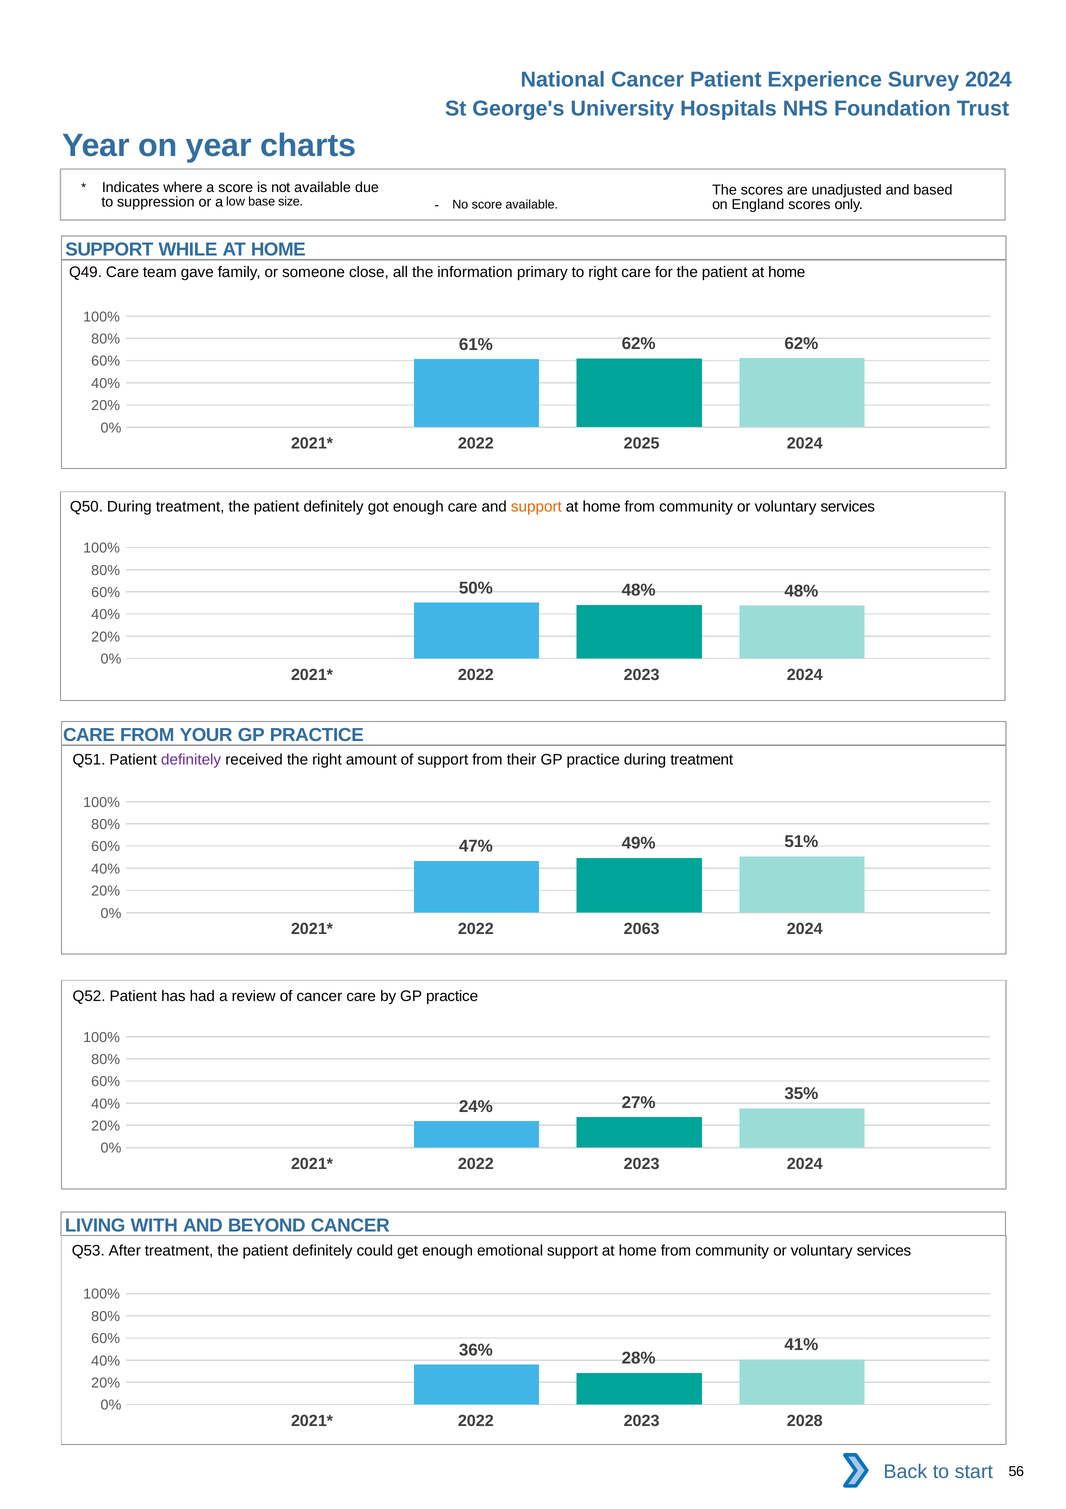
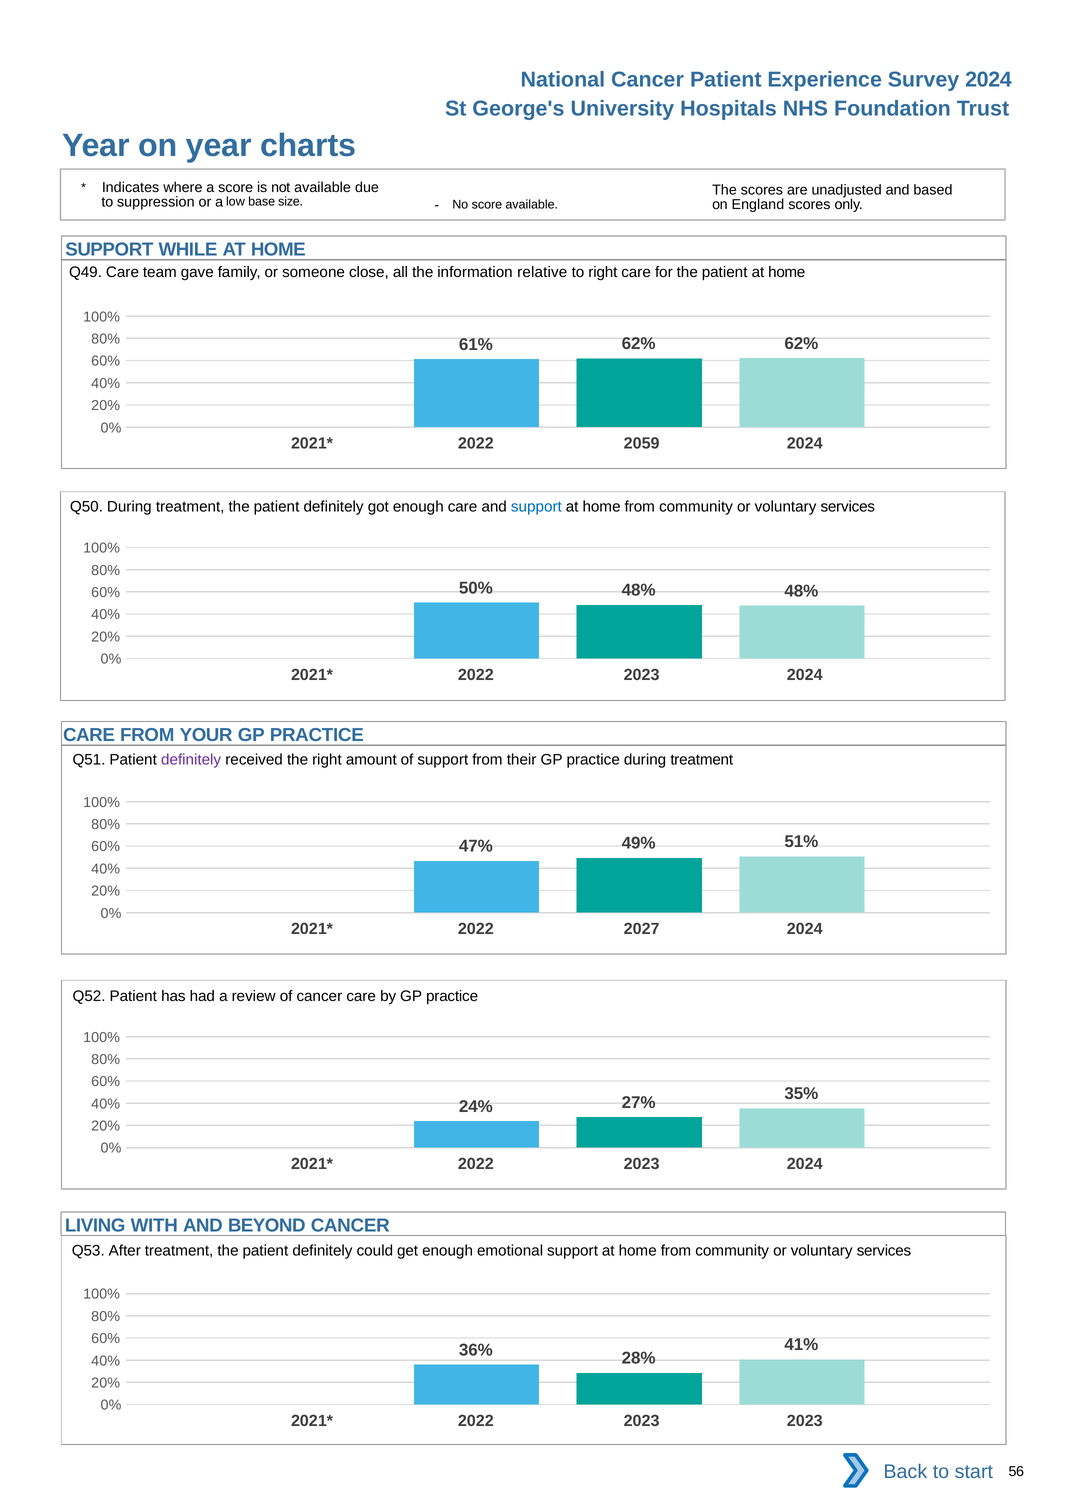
primary: primary -> relative
2025: 2025 -> 2059
support at (536, 507) colour: orange -> blue
2063: 2063 -> 2027
2023 2028: 2028 -> 2023
